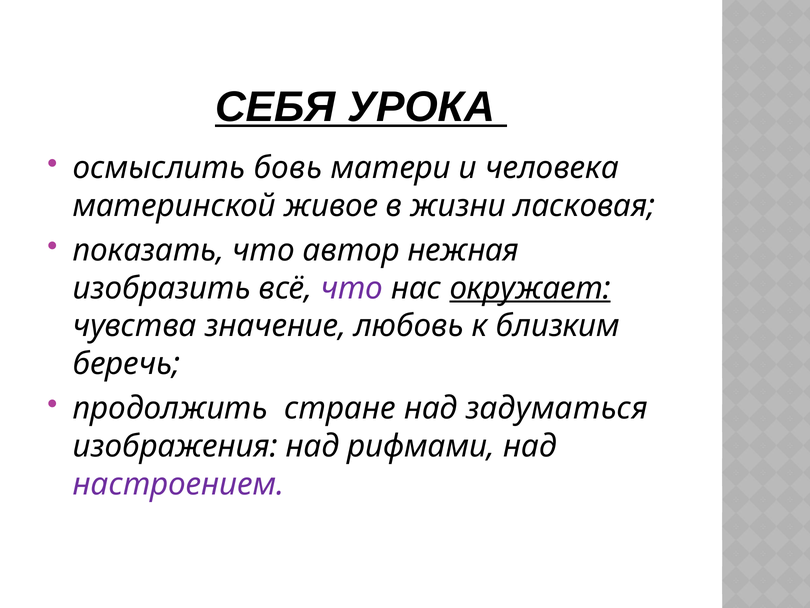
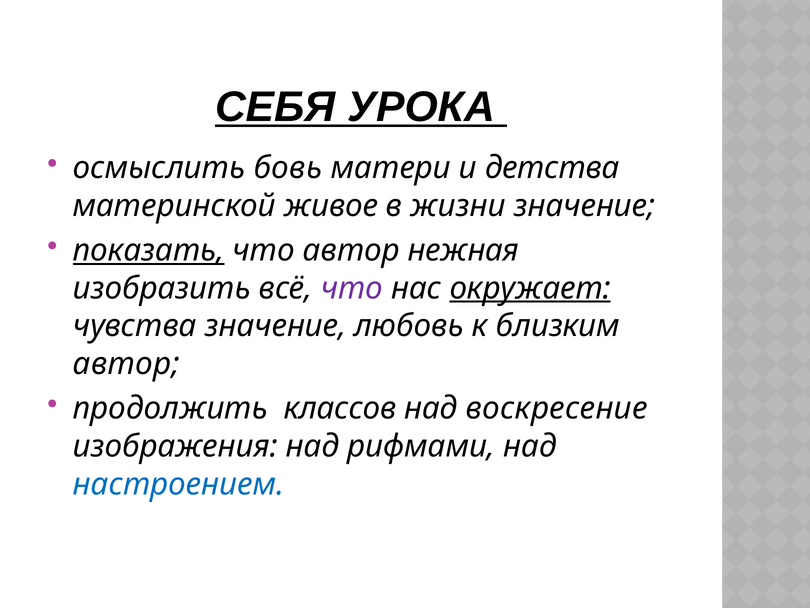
человека: человека -> детства
жизни ласковая: ласковая -> значение
показать underline: none -> present
беречь at (126, 364): беречь -> автор
стране: стране -> классов
задуматься: задуматься -> воскресение
настроением colour: purple -> blue
